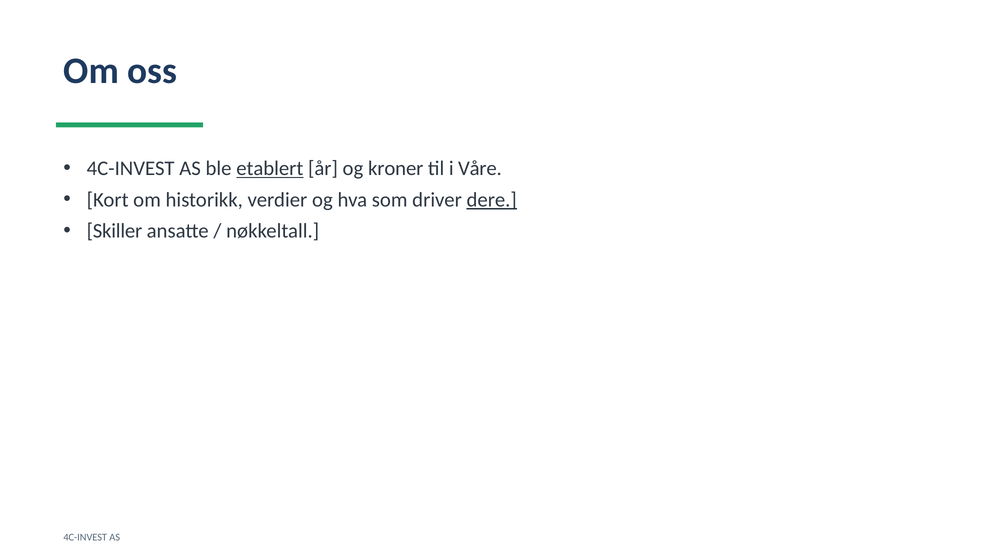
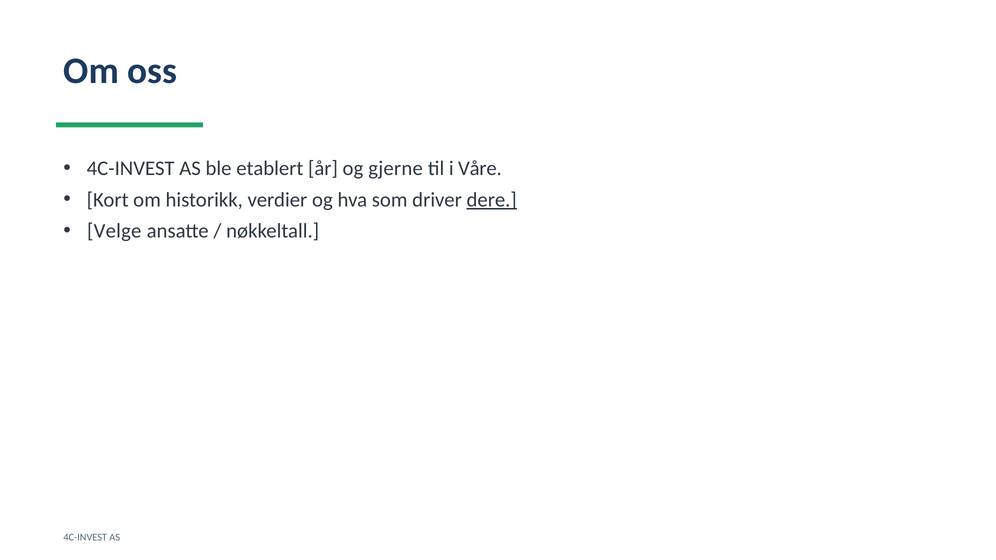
etablert underline: present -> none
kroner: kroner -> gjerne
Skiller: Skiller -> Velge
